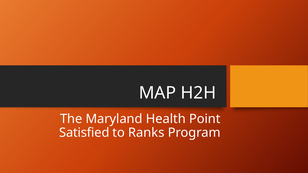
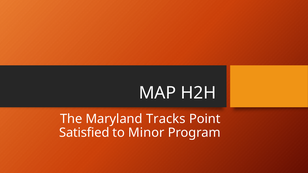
Health: Health -> Tracks
Ranks: Ranks -> Minor
